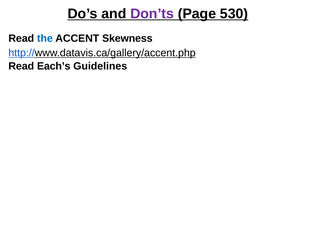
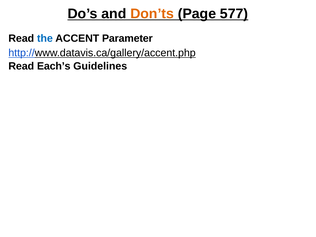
Don’ts colour: purple -> orange
530: 530 -> 577
Skewness: Skewness -> Parameter
